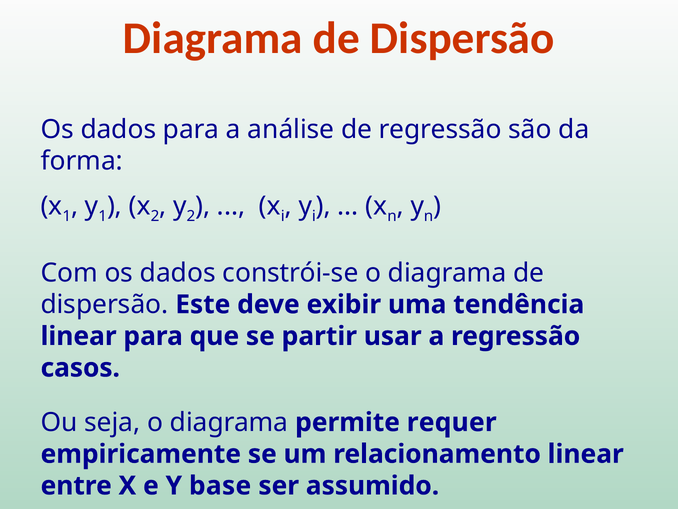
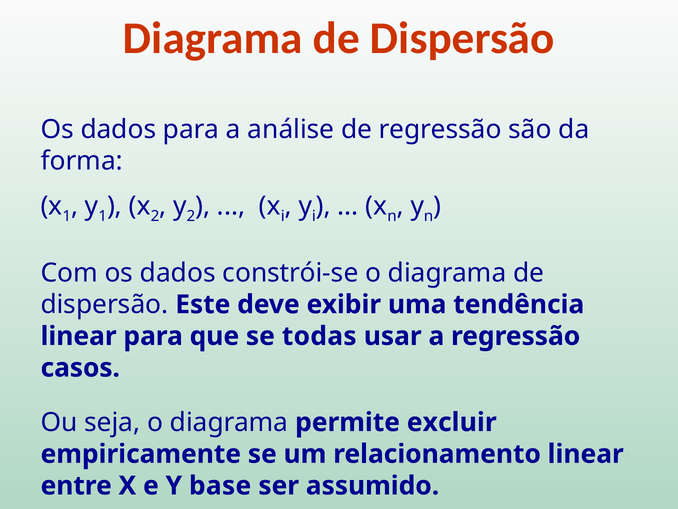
partir: partir -> todas
requer: requer -> excluir
